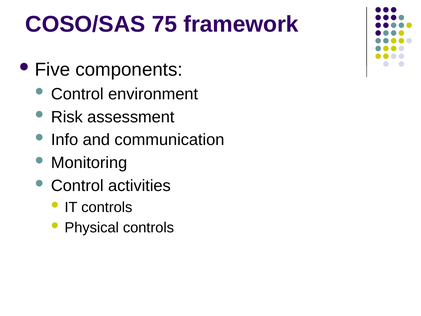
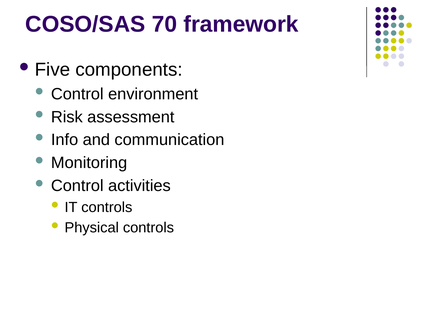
75: 75 -> 70
